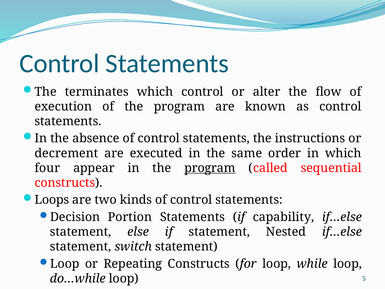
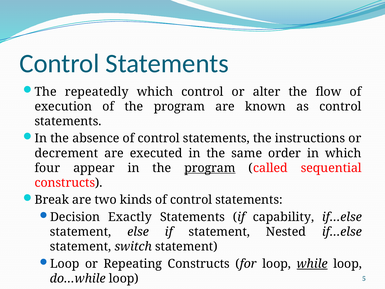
terminates: terminates -> repeatedly
Loops: Loops -> Break
Portion: Portion -> Exactly
while underline: none -> present
